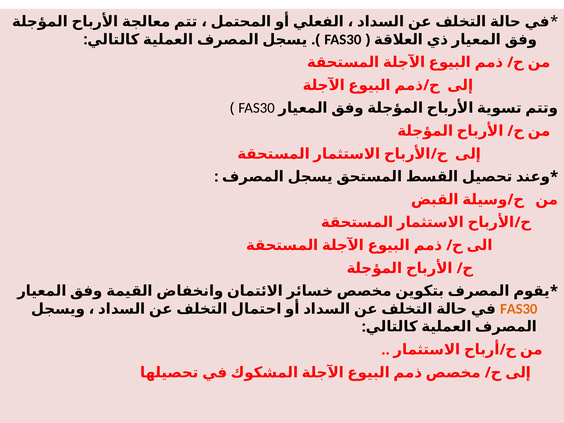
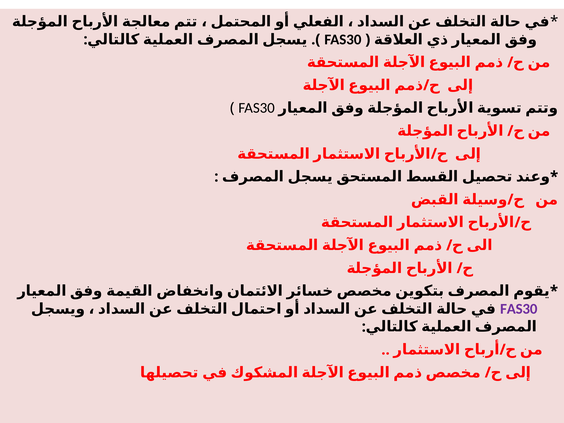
FAS30 at (519, 309) colour: orange -> purple
